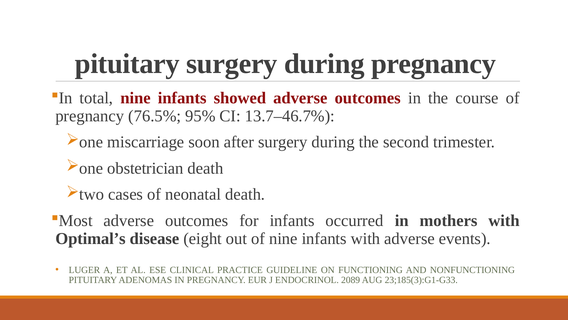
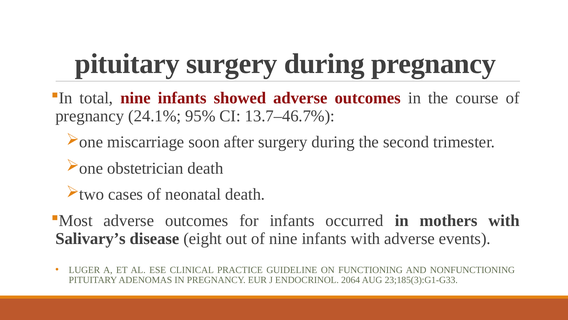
76.5%: 76.5% -> 24.1%
Optimal’s: Optimal’s -> Salivary’s
2089: 2089 -> 2064
